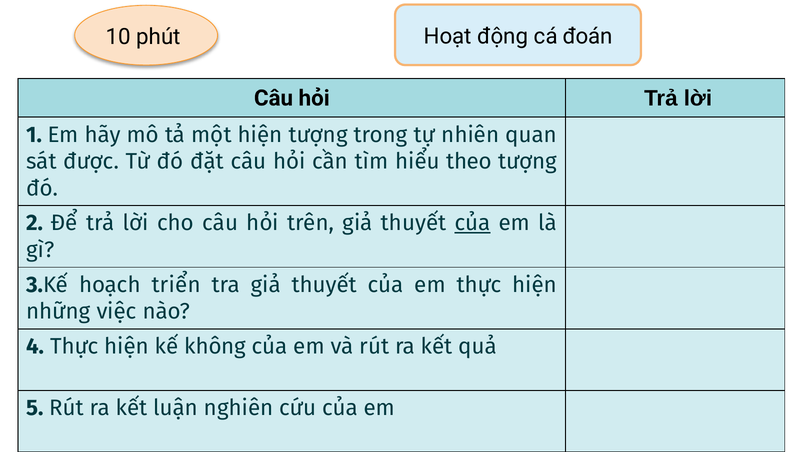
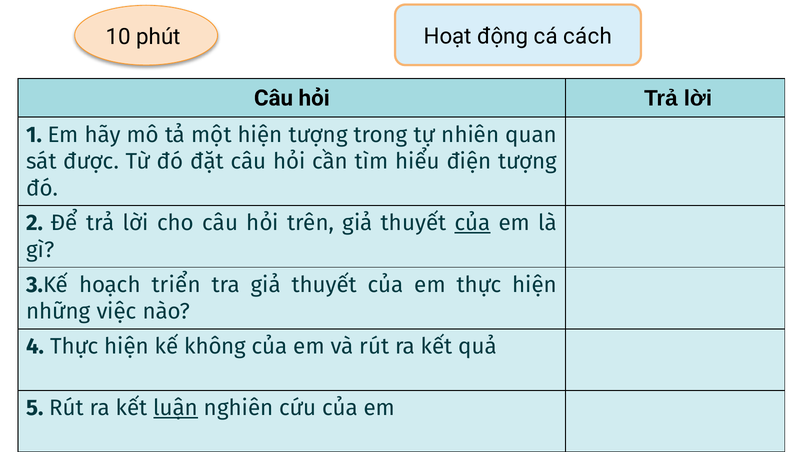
đoán: đoán -> cách
theo: theo -> điện
luận underline: none -> present
